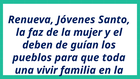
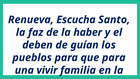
Jóvenes: Jóvenes -> Escucha
mujer: mujer -> haber
que toda: toda -> para
